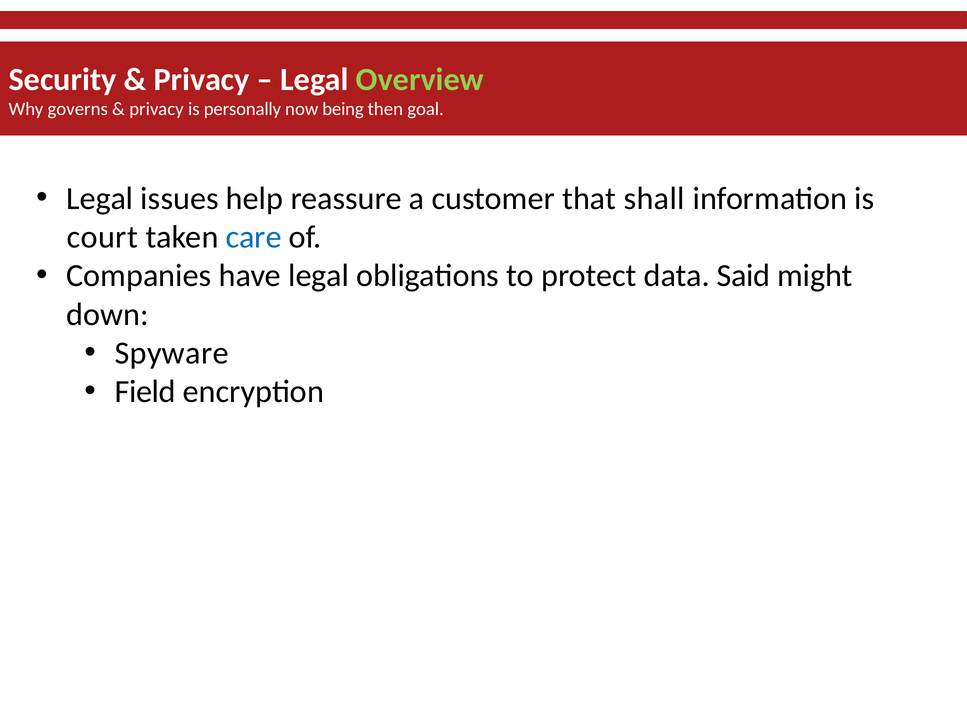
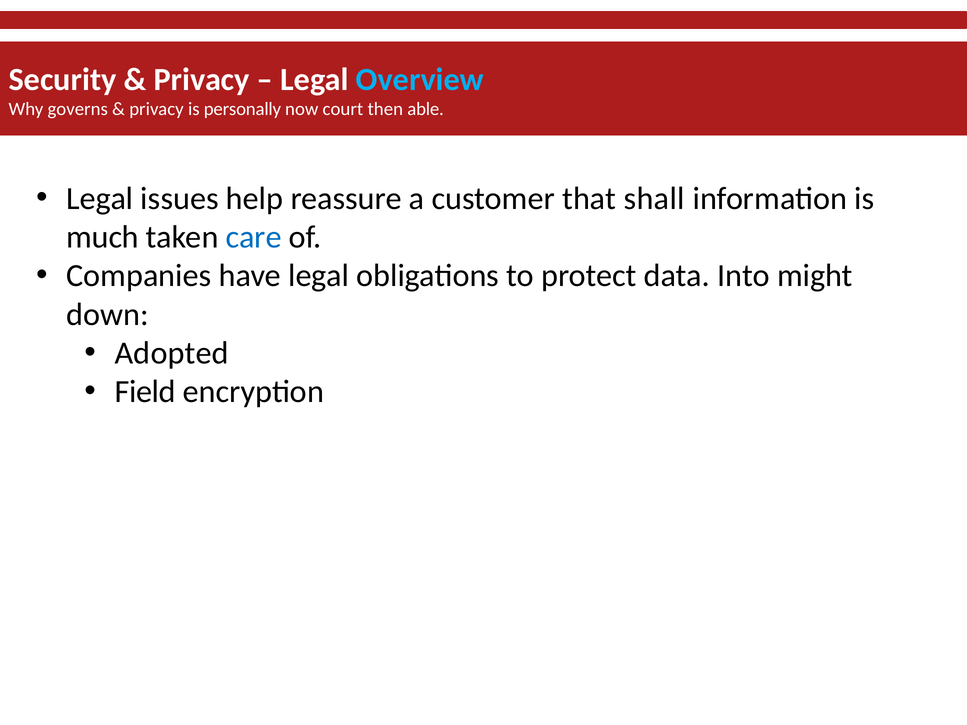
Overview colour: light green -> light blue
being: being -> court
goal: goal -> able
court: court -> much
Said: Said -> Into
Spyware: Spyware -> Adopted
